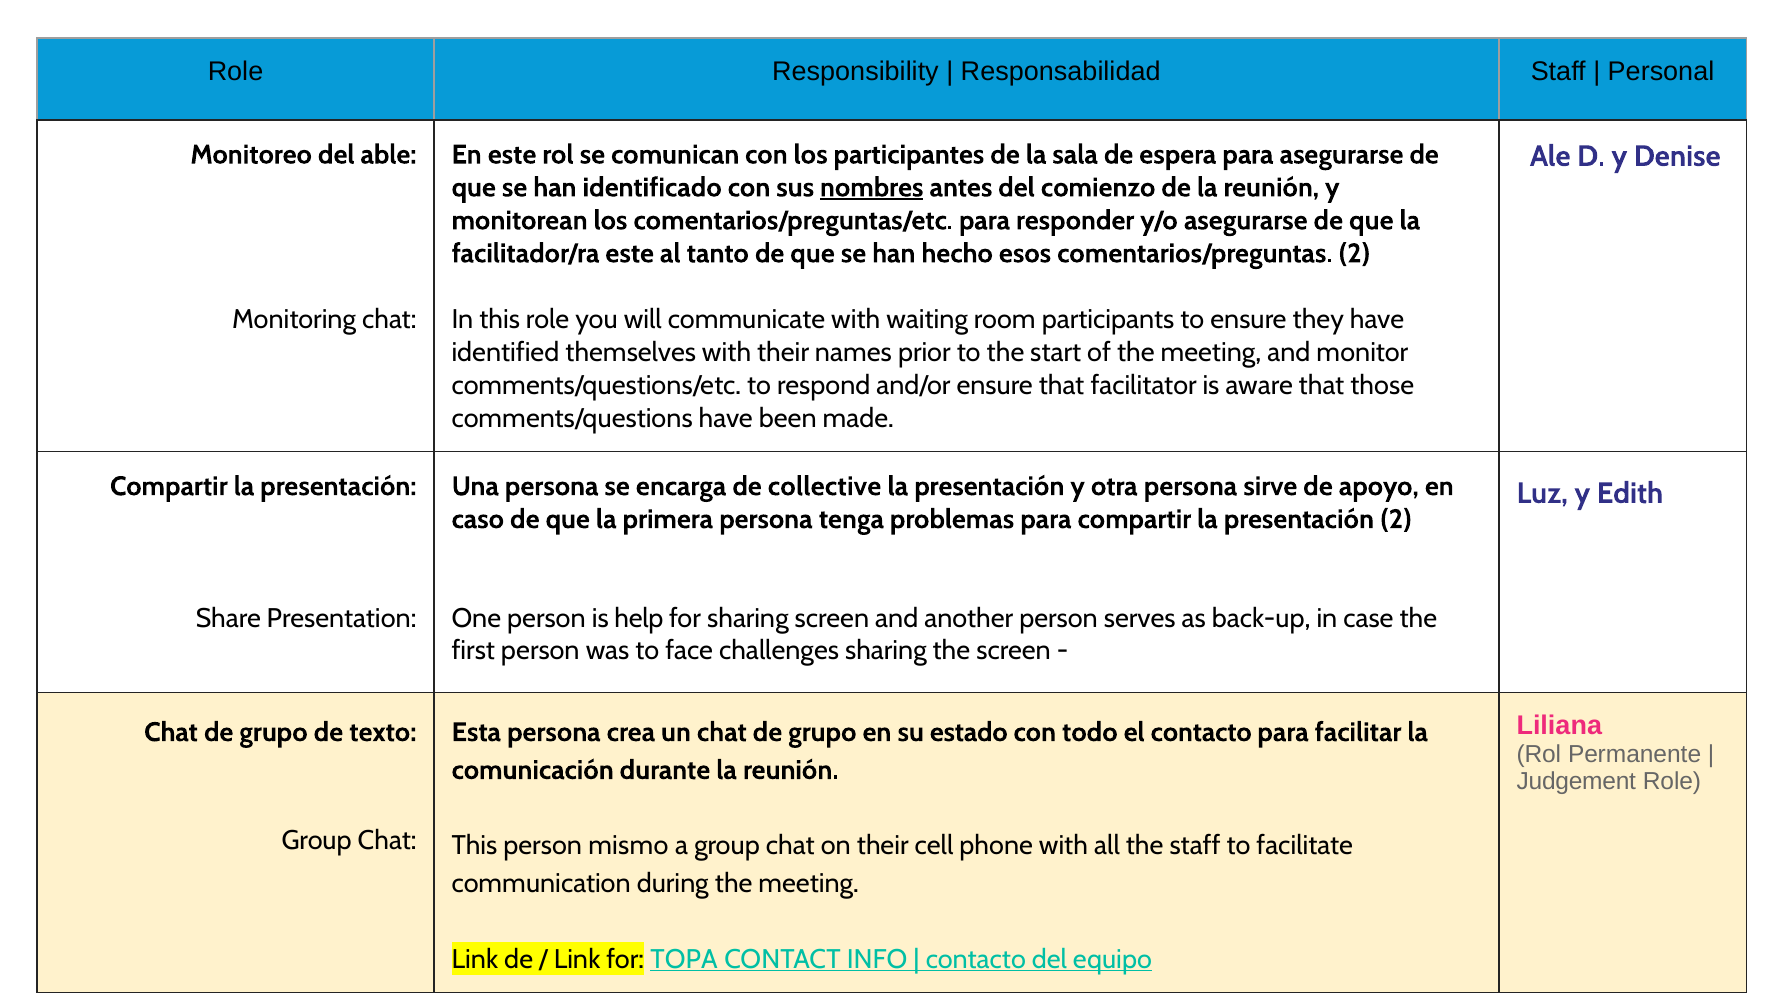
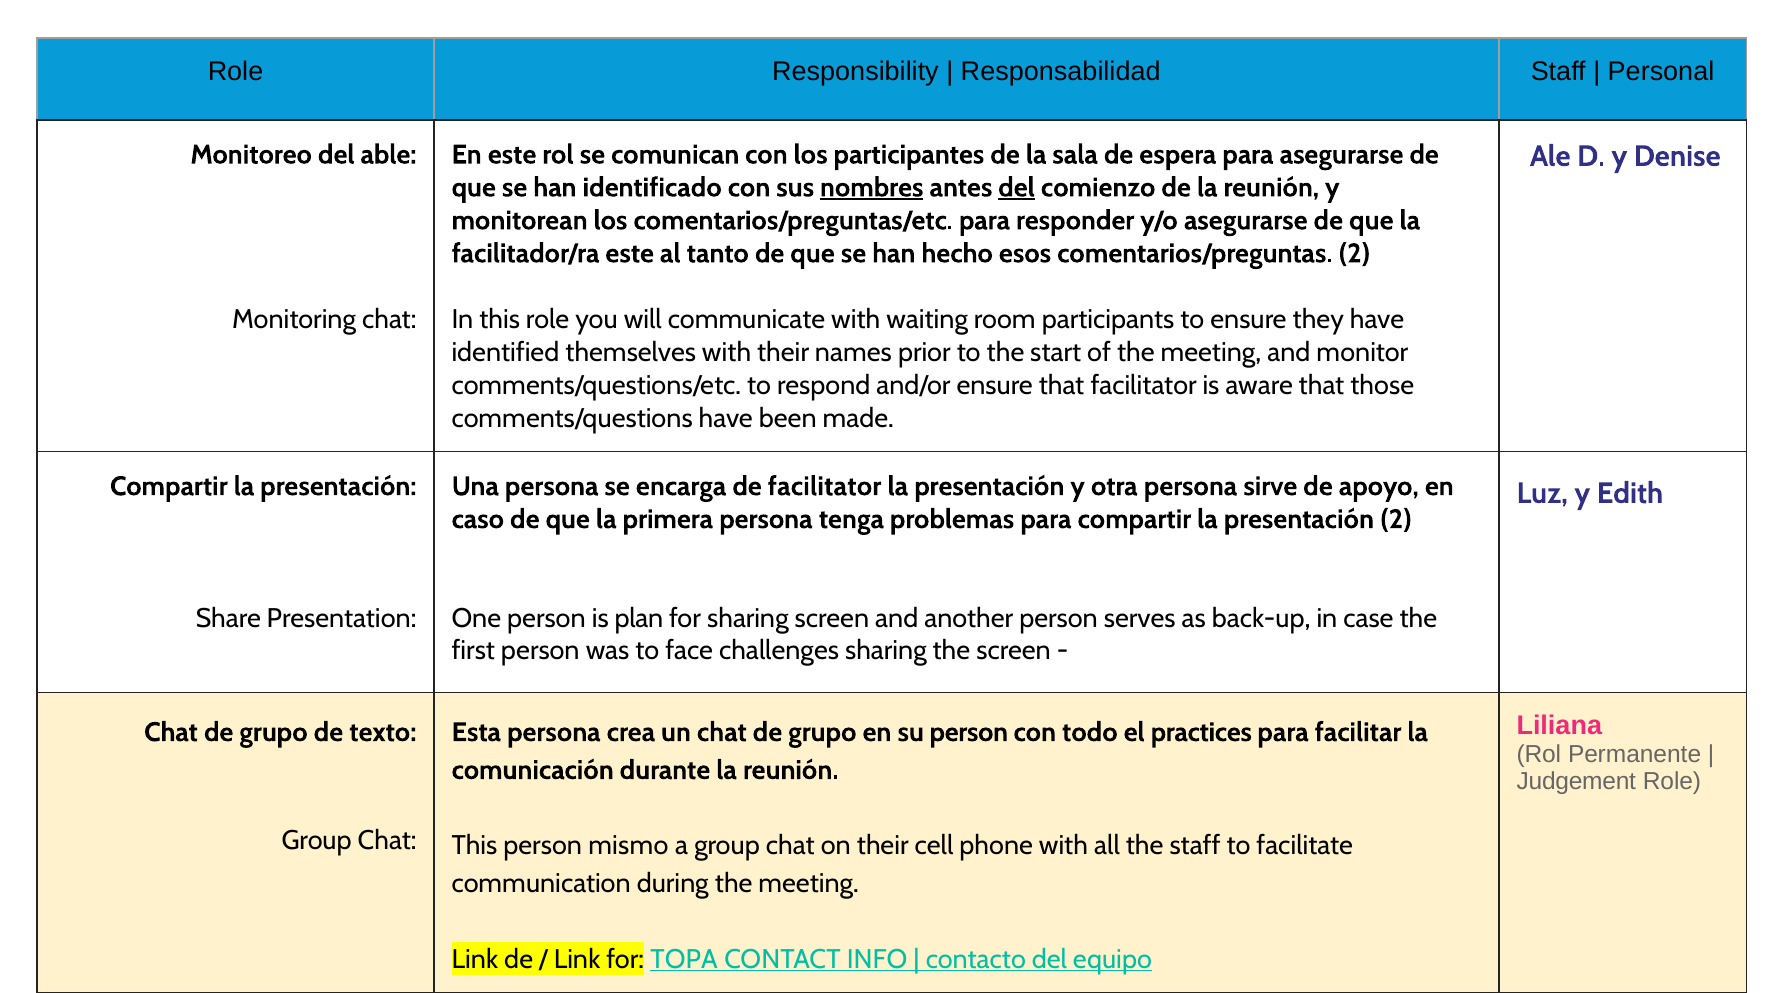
del at (1017, 188) underline: none -> present
de collective: collective -> facilitator
help: help -> plan
su estado: estado -> person
el contacto: contacto -> practices
